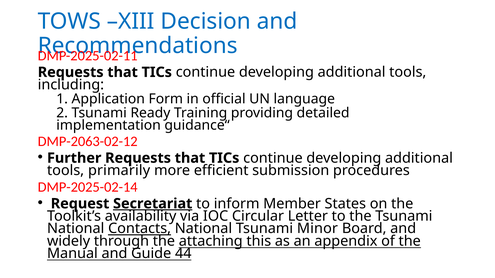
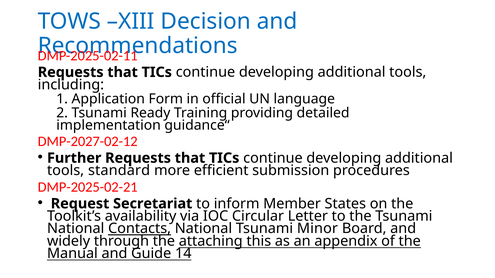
DMP-2063-02-12: DMP-2063-02-12 -> DMP-2027-02-12
primarily: primarily -> standard
DMP-2025-02-14: DMP-2025-02-14 -> DMP-2025-02-21
Secretariat underline: present -> none
44: 44 -> 14
